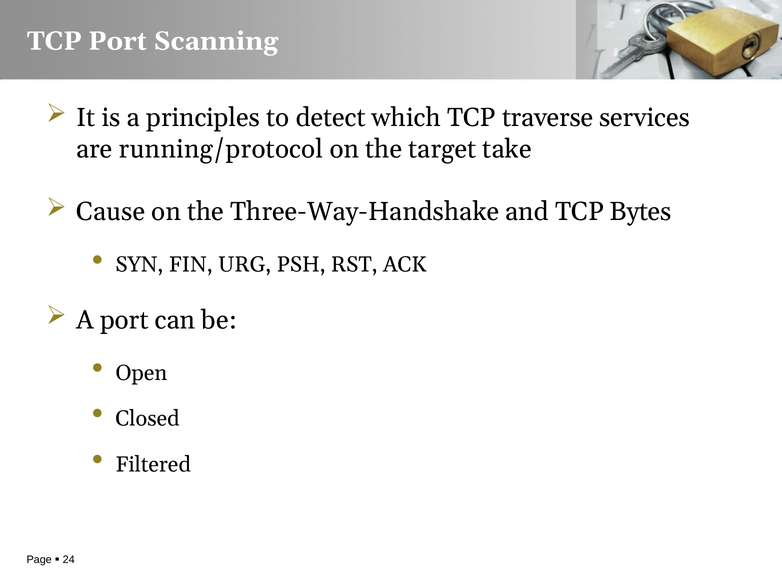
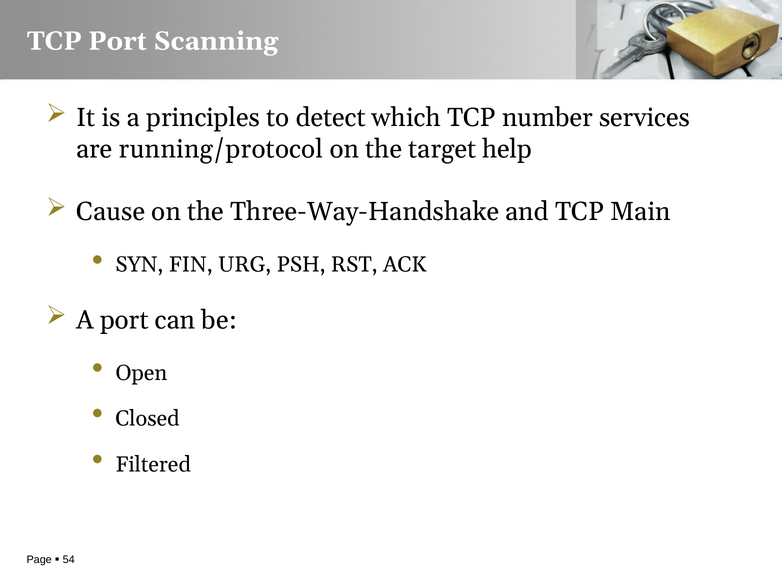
traverse: traverse -> number
take: take -> help
Bytes: Bytes -> Main
24: 24 -> 54
